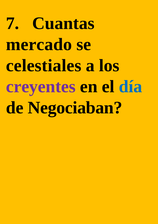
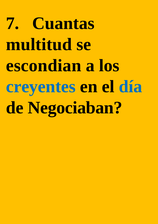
mercado: mercado -> multitud
celestiales: celestiales -> escondian
creyentes colour: purple -> blue
